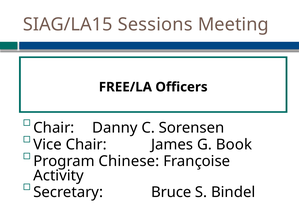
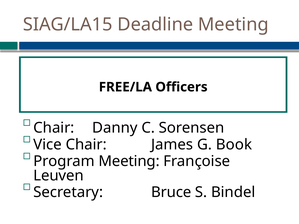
Sessions: Sessions -> Deadline
Program Chinese: Chinese -> Meeting
Activity: Activity -> Leuven
